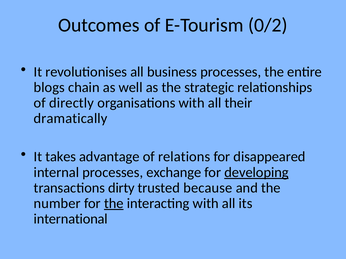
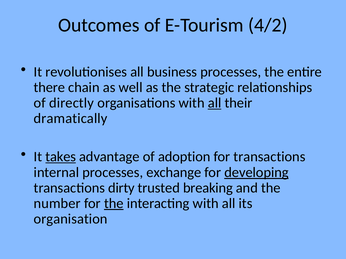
0/2: 0/2 -> 4/2
blogs: blogs -> there
all at (215, 103) underline: none -> present
takes underline: none -> present
relations: relations -> adoption
for disappeared: disappeared -> transactions
because: because -> breaking
international: international -> organisation
